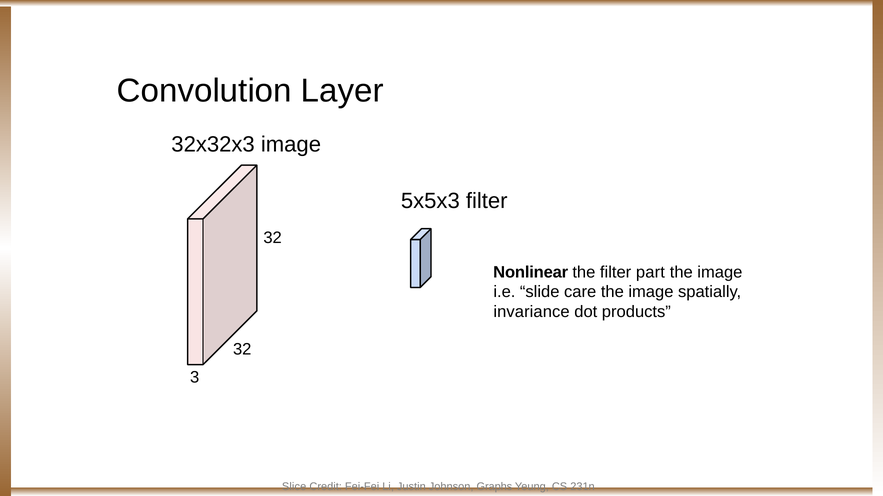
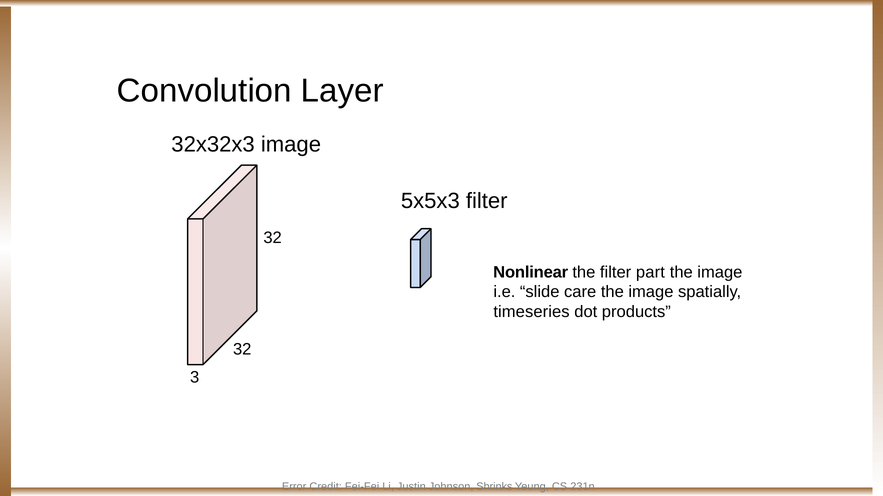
invariance: invariance -> timeseries
Slice: Slice -> Error
Graphs: Graphs -> Shrinks
